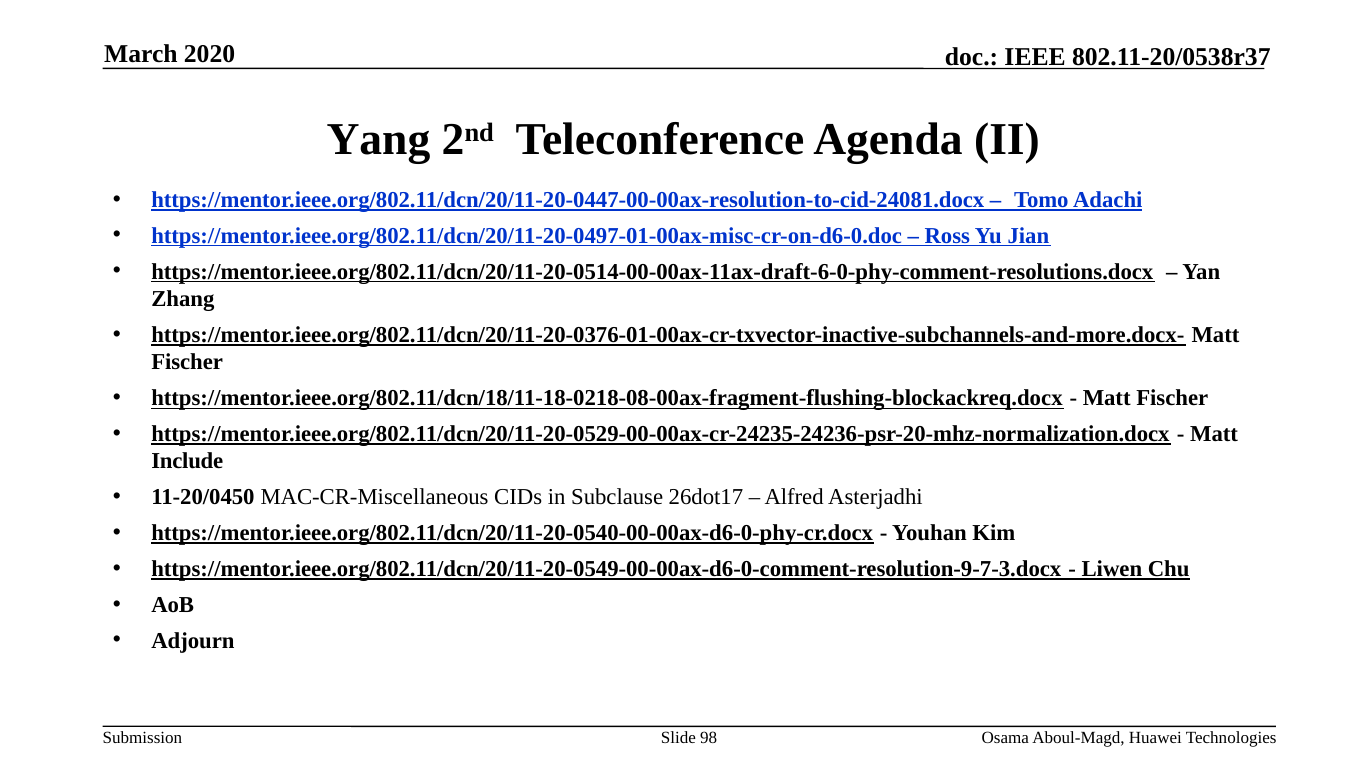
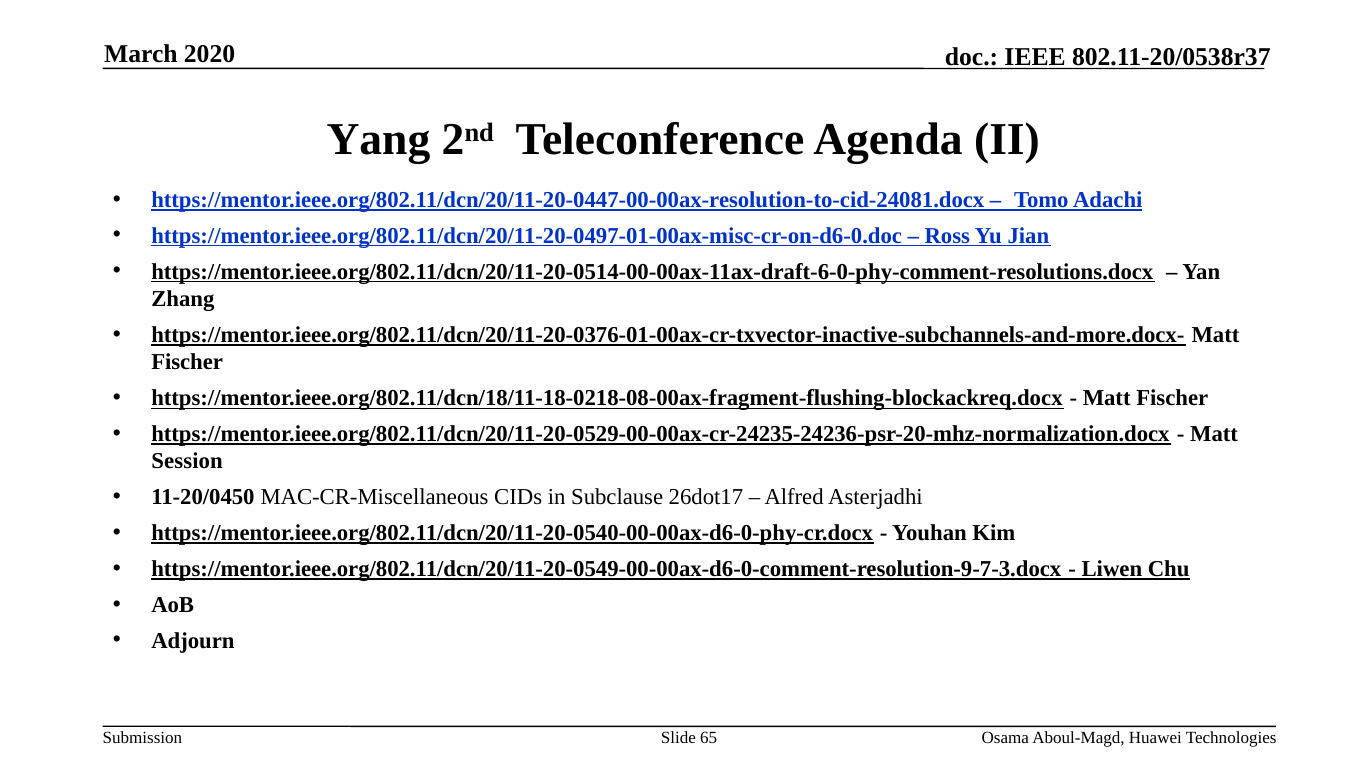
Include: Include -> Session
98: 98 -> 65
